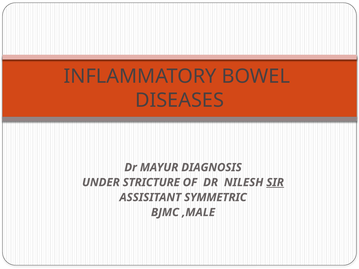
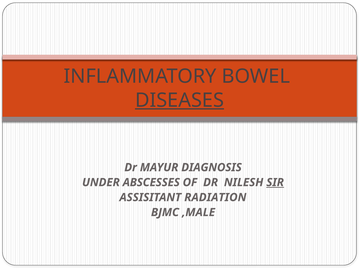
DISEASES underline: none -> present
STRICTURE: STRICTURE -> ABSCESSES
SYMMETRIC: SYMMETRIC -> RADIATION
